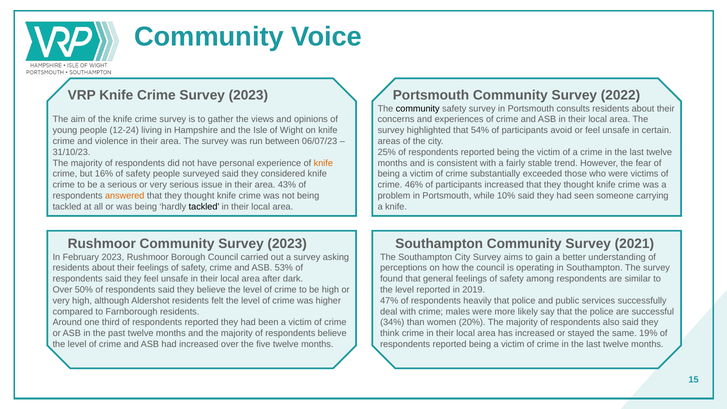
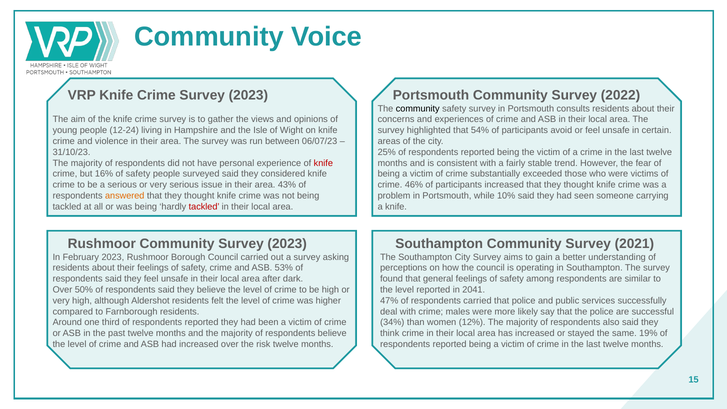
knife at (323, 163) colour: orange -> red
tackled at (204, 207) colour: black -> red
2019: 2019 -> 2041
respondents heavily: heavily -> carried
20%: 20% -> 12%
five: five -> risk
